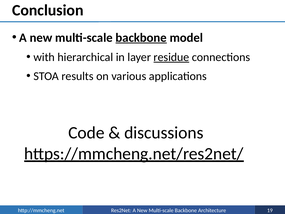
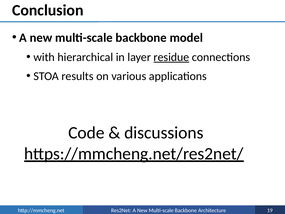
backbone at (141, 38) underline: present -> none
